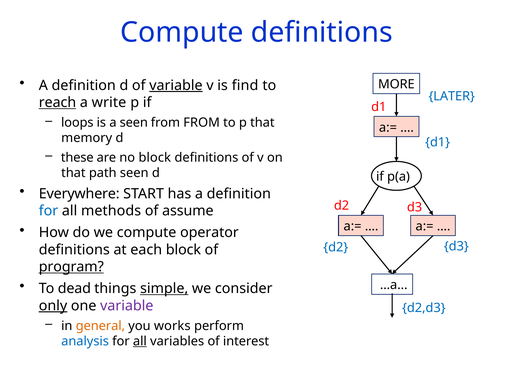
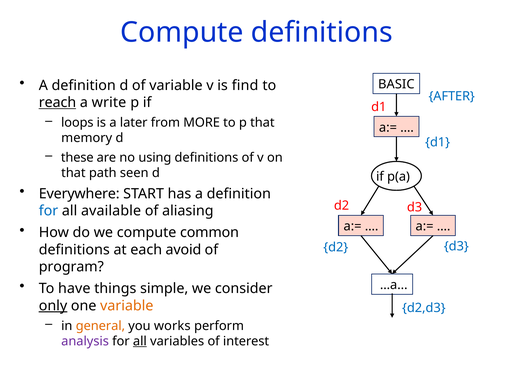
variable at (176, 85) underline: present -> none
MORE: MORE -> BASIC
LATER: LATER -> AFTER
a seen: seen -> later
from FROM: FROM -> MORE
no block: block -> using
methods: methods -> available
assume: assume -> aliasing
operator: operator -> common
each block: block -> avoid
program underline: present -> none
dead: dead -> have
simple underline: present -> none
variable at (127, 305) colour: purple -> orange
analysis colour: blue -> purple
